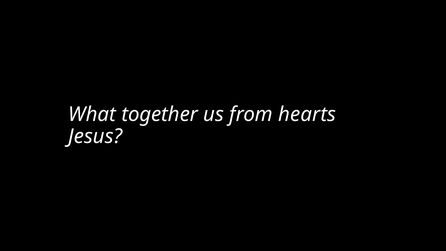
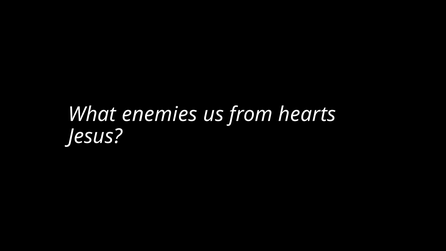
together: together -> enemies
